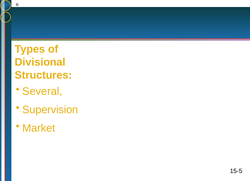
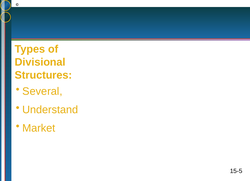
Supervision: Supervision -> Understand
